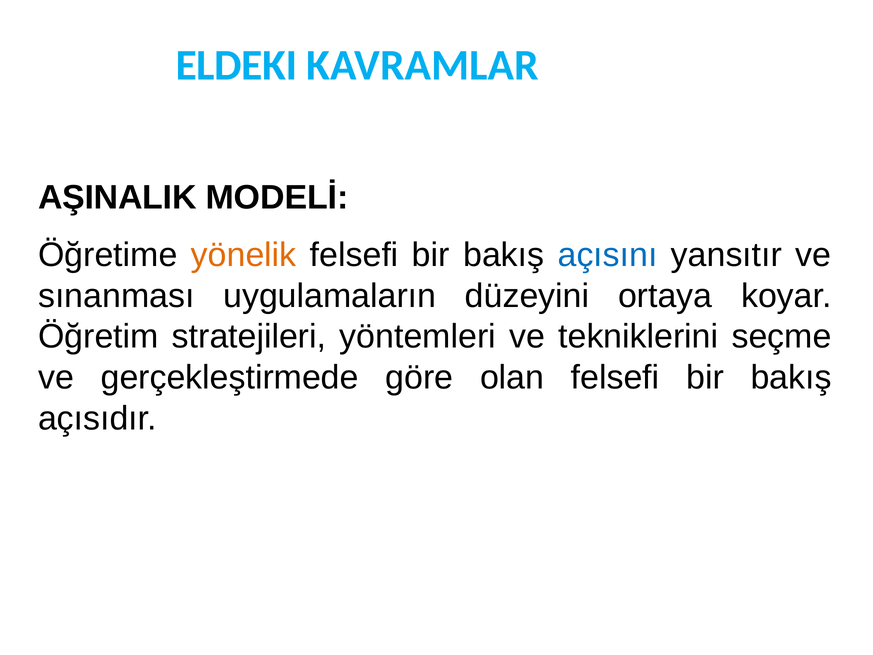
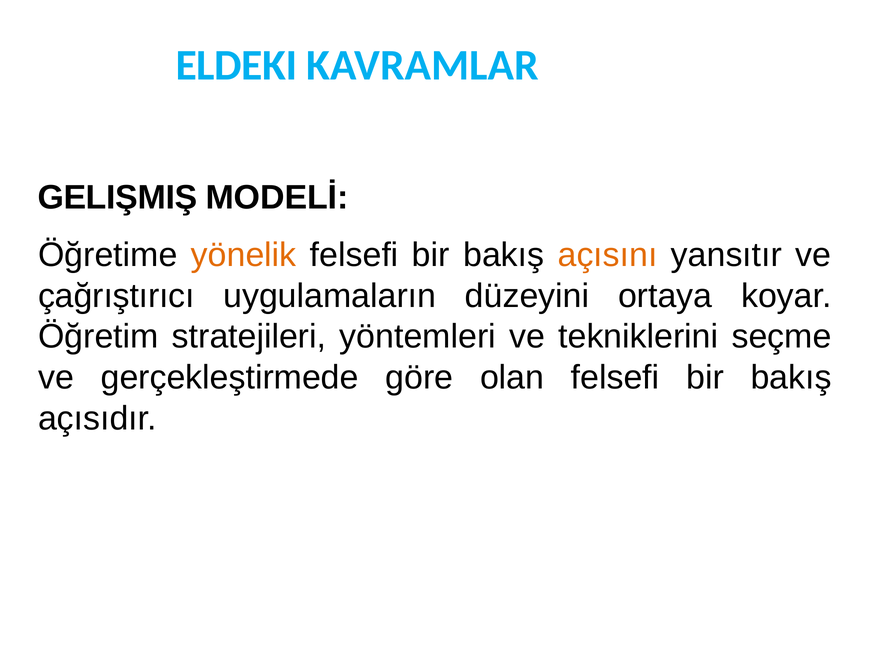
AŞINALIK: AŞINALIK -> GELIŞMIŞ
açısını colour: blue -> orange
sınanması: sınanması -> çağrıştırıcı
